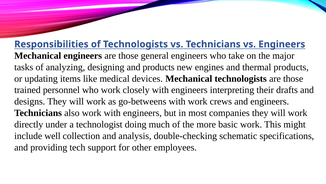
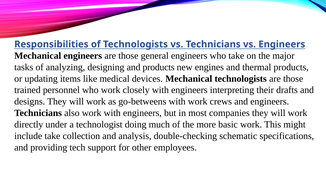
include well: well -> take
